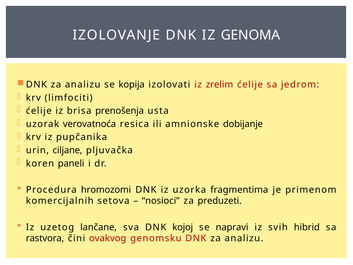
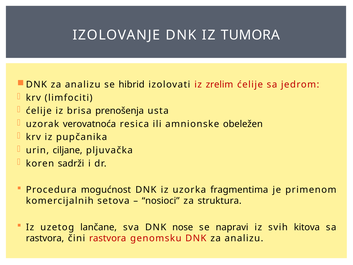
GENOMA: GENOMA -> TUMORA
kopija: kopija -> hibrid
dobijanje: dobijanje -> obeležen
paneli: paneli -> sadrži
hromozomi: hromozomi -> mogućnost
preduzeti: preduzeti -> struktura
kojoj: kojoj -> nose
hibrid: hibrid -> kitova
čini ovakvog: ovakvog -> rastvora
